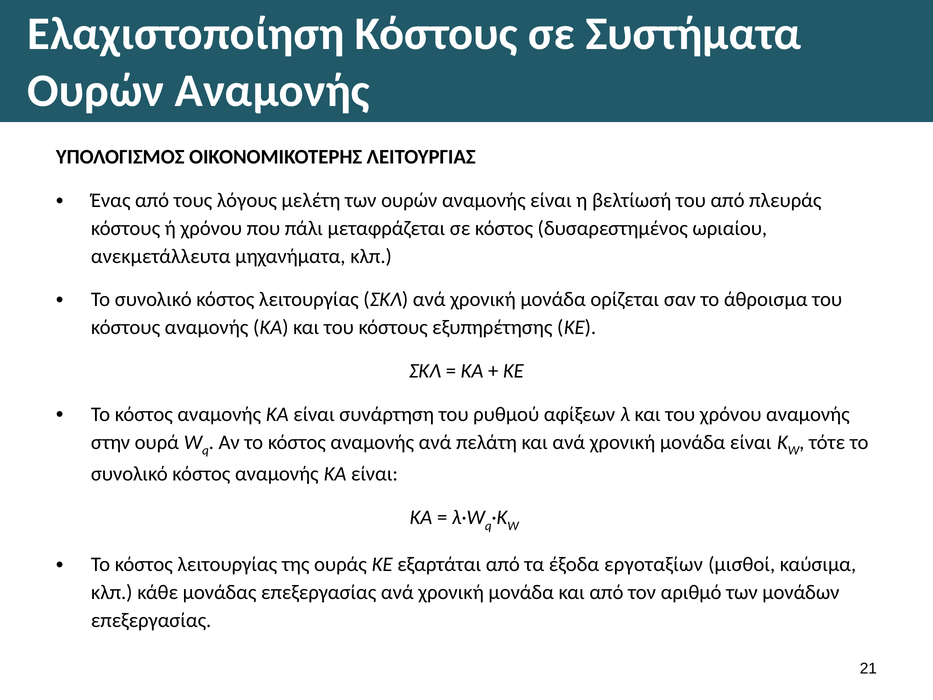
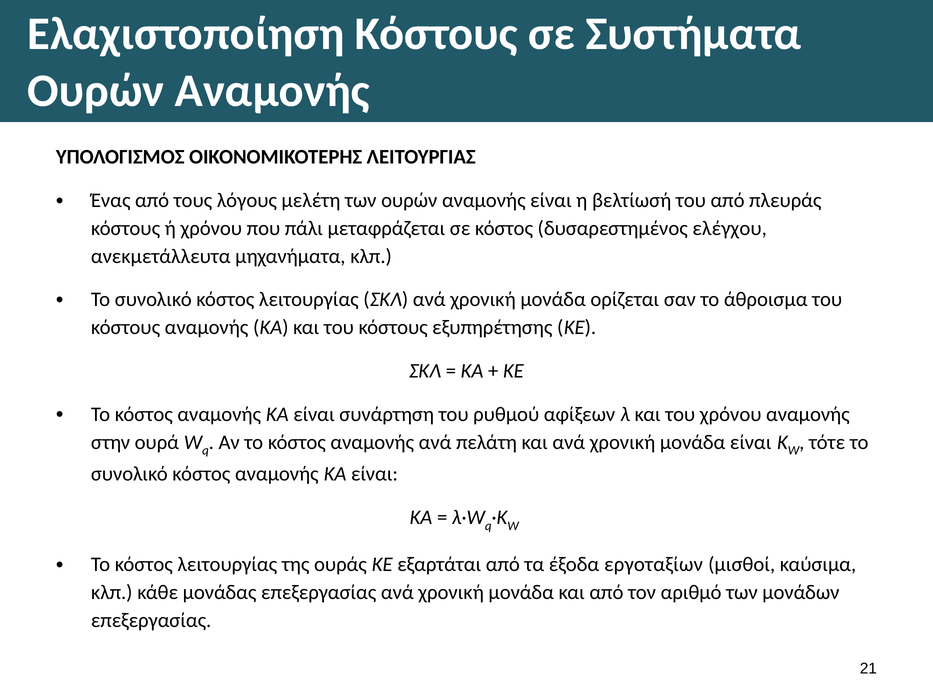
ωριαίου: ωριαίου -> ελέγχου
